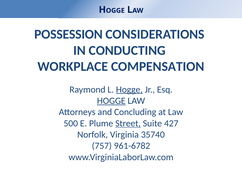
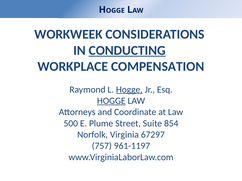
POSSESSION: POSSESSION -> WORKWEEK
CONDUCTING underline: none -> present
Concluding: Concluding -> Coordinate
Street underline: present -> none
427: 427 -> 854
35740: 35740 -> 67297
961-6782: 961-6782 -> 961-1197
